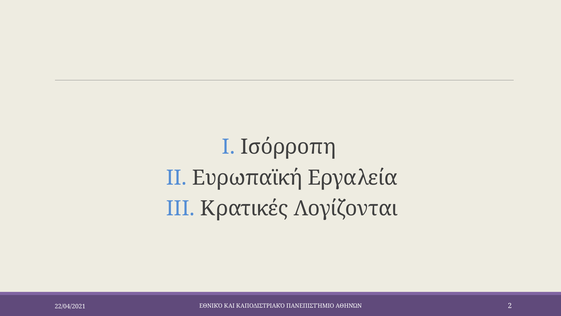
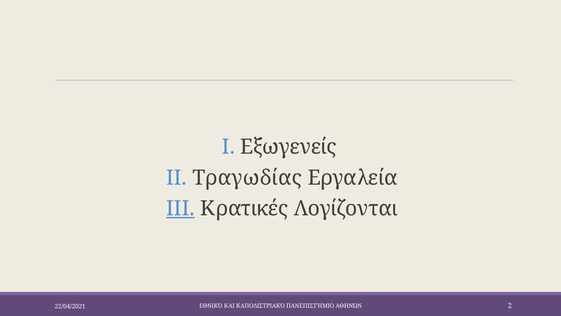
Ισόρροπη: Ισόρροπη -> Εξωγενείς
Ευρωπαϊκή: Ευρωπαϊκή -> Τραγωδίας
ΙΙΙ underline: none -> present
